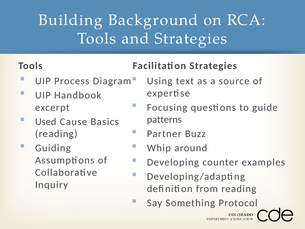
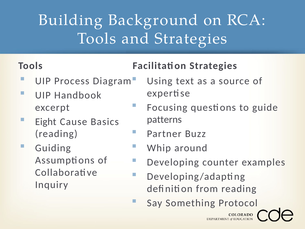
Used: Used -> Eight
